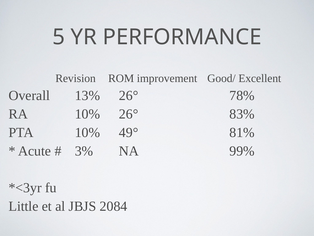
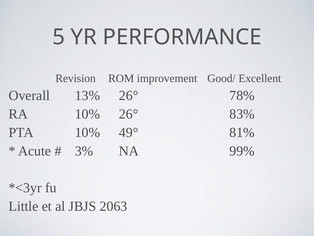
2084: 2084 -> 2063
